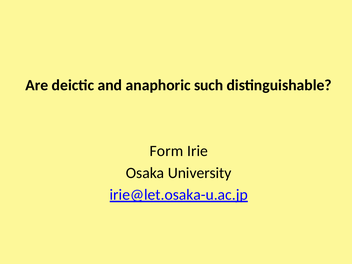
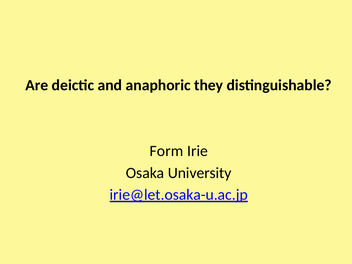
such: such -> they
